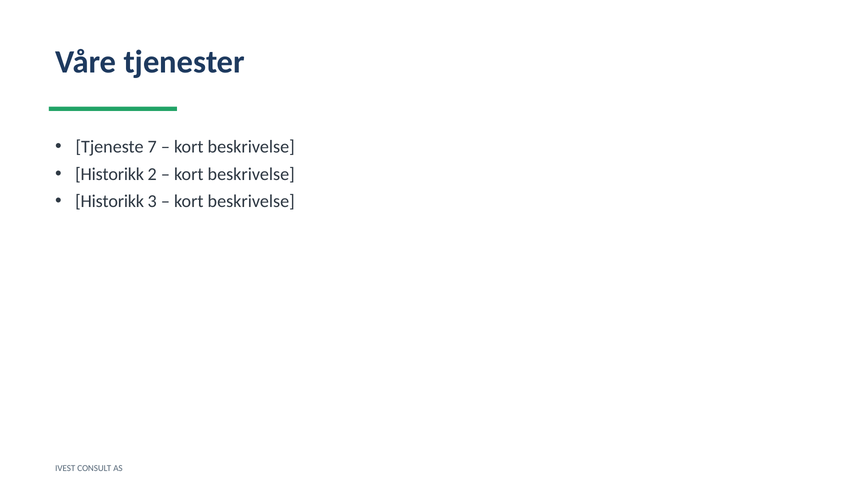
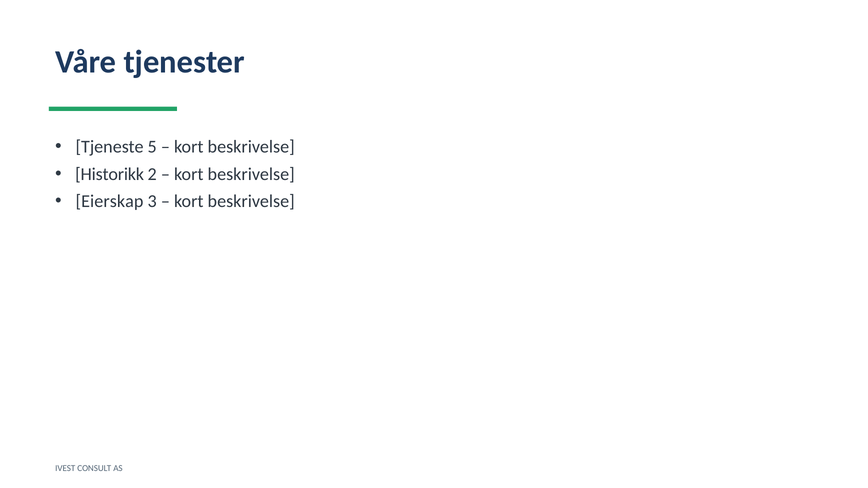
7: 7 -> 5
Historikk at (110, 201): Historikk -> Eierskap
